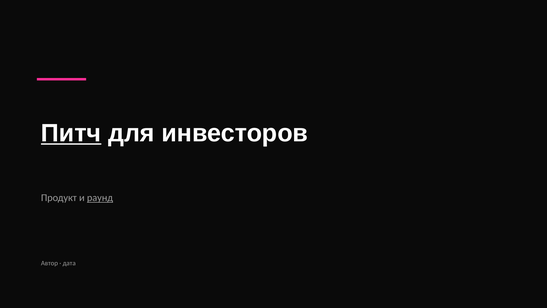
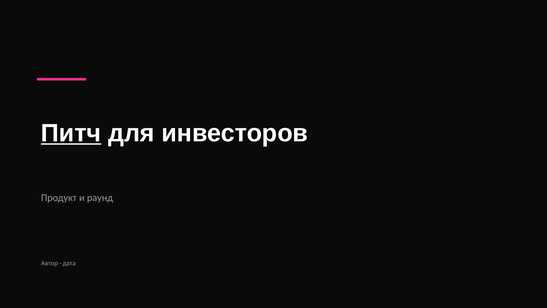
раунд underline: present -> none
